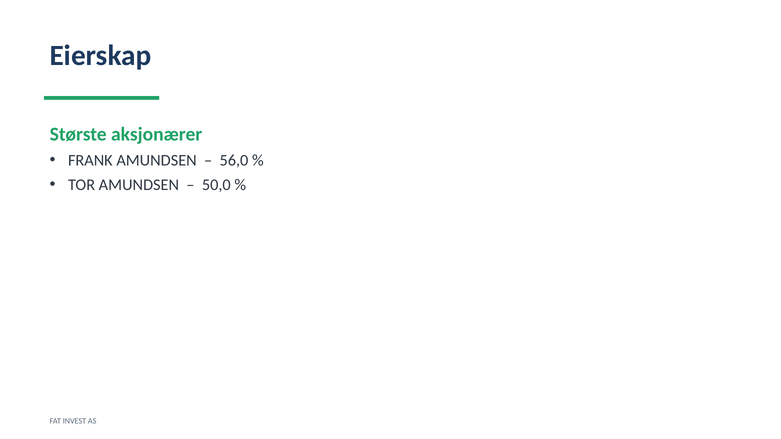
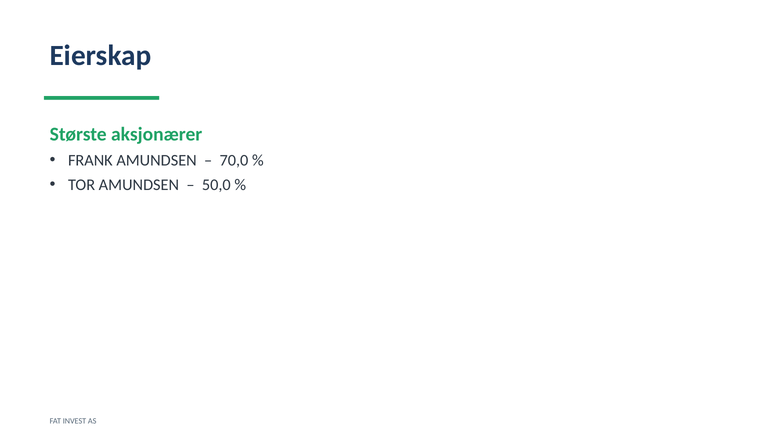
56,0: 56,0 -> 70,0
